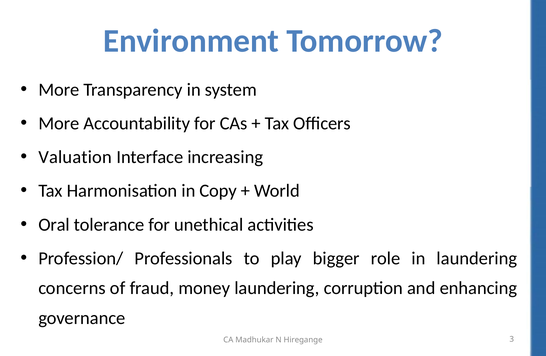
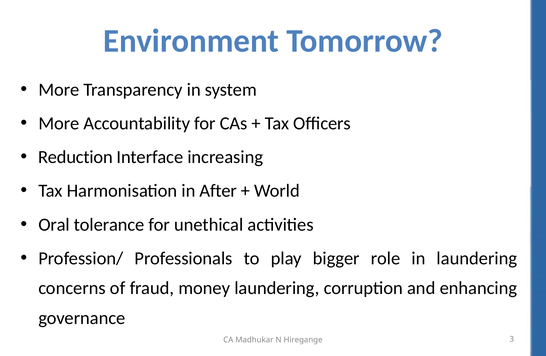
Valuation: Valuation -> Reduction
Copy: Copy -> After
